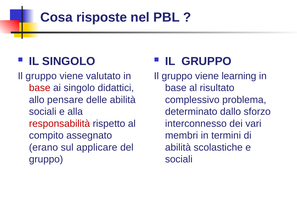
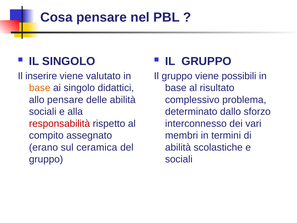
Cosa risposte: risposte -> pensare
gruppo at (41, 76): gruppo -> inserire
learning: learning -> possibili
base at (40, 88) colour: red -> orange
applicare: applicare -> ceramica
